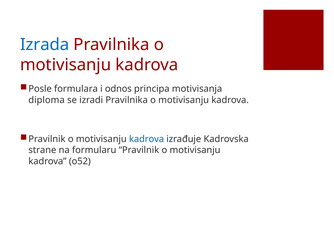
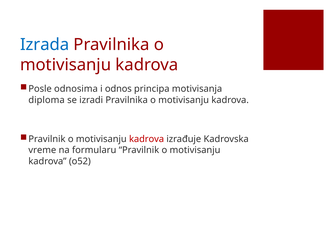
formulara: formulara -> odnosima
kadrova at (147, 139) colour: blue -> red
strane: strane -> vreme
